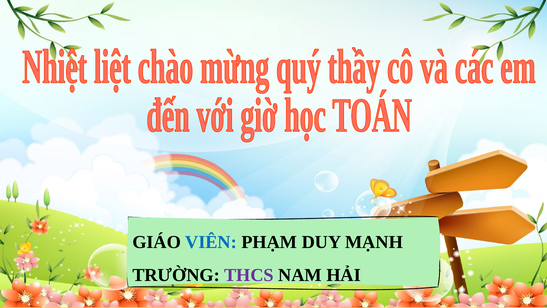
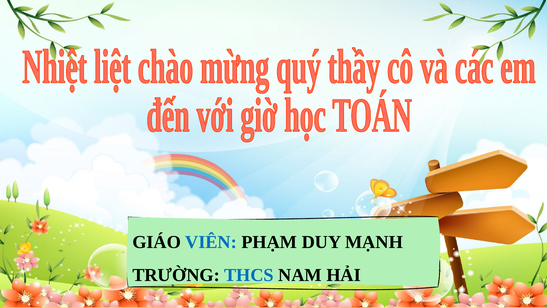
THCS colour: purple -> blue
